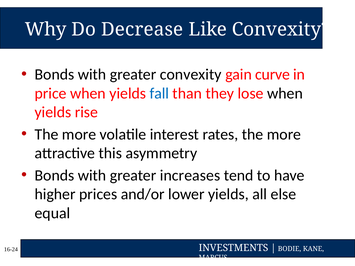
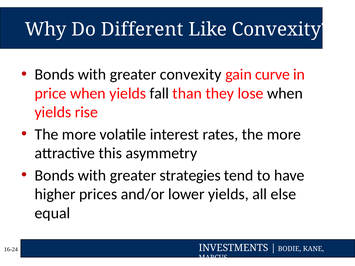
Decrease: Decrease -> Different
fall colour: blue -> black
increases: increases -> strategies
